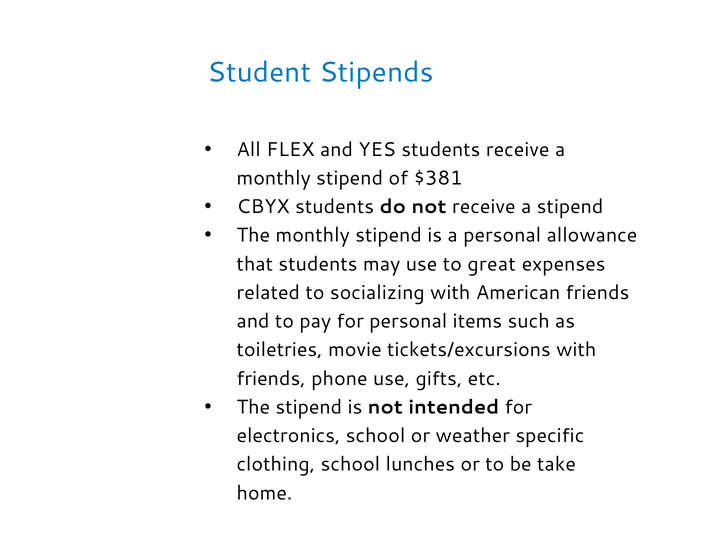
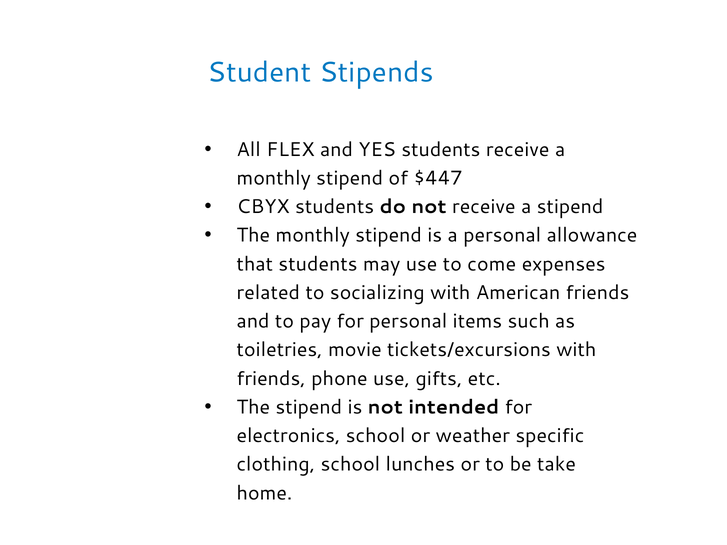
$381: $381 -> $447
great: great -> come
